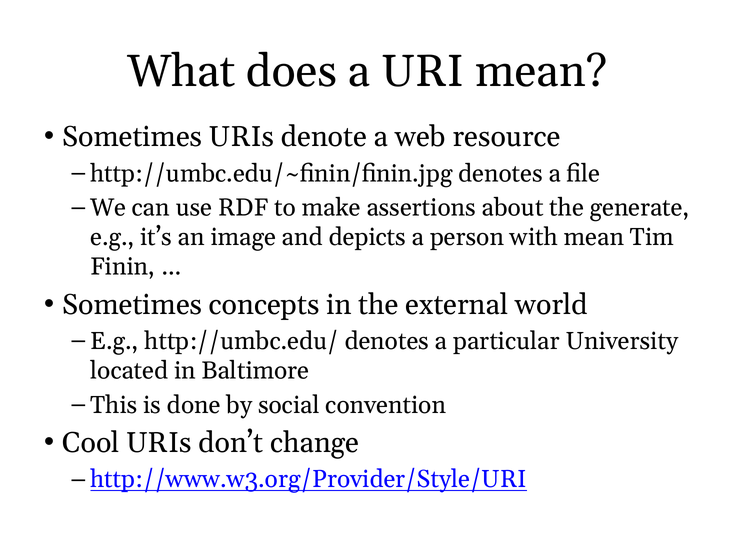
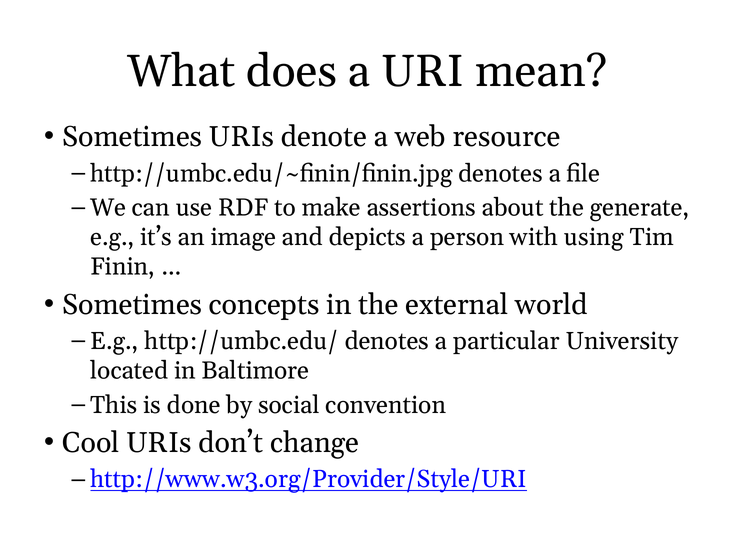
with mean: mean -> using
